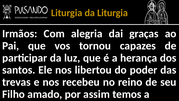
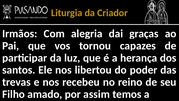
da Liturgia: Liturgia -> Criador
